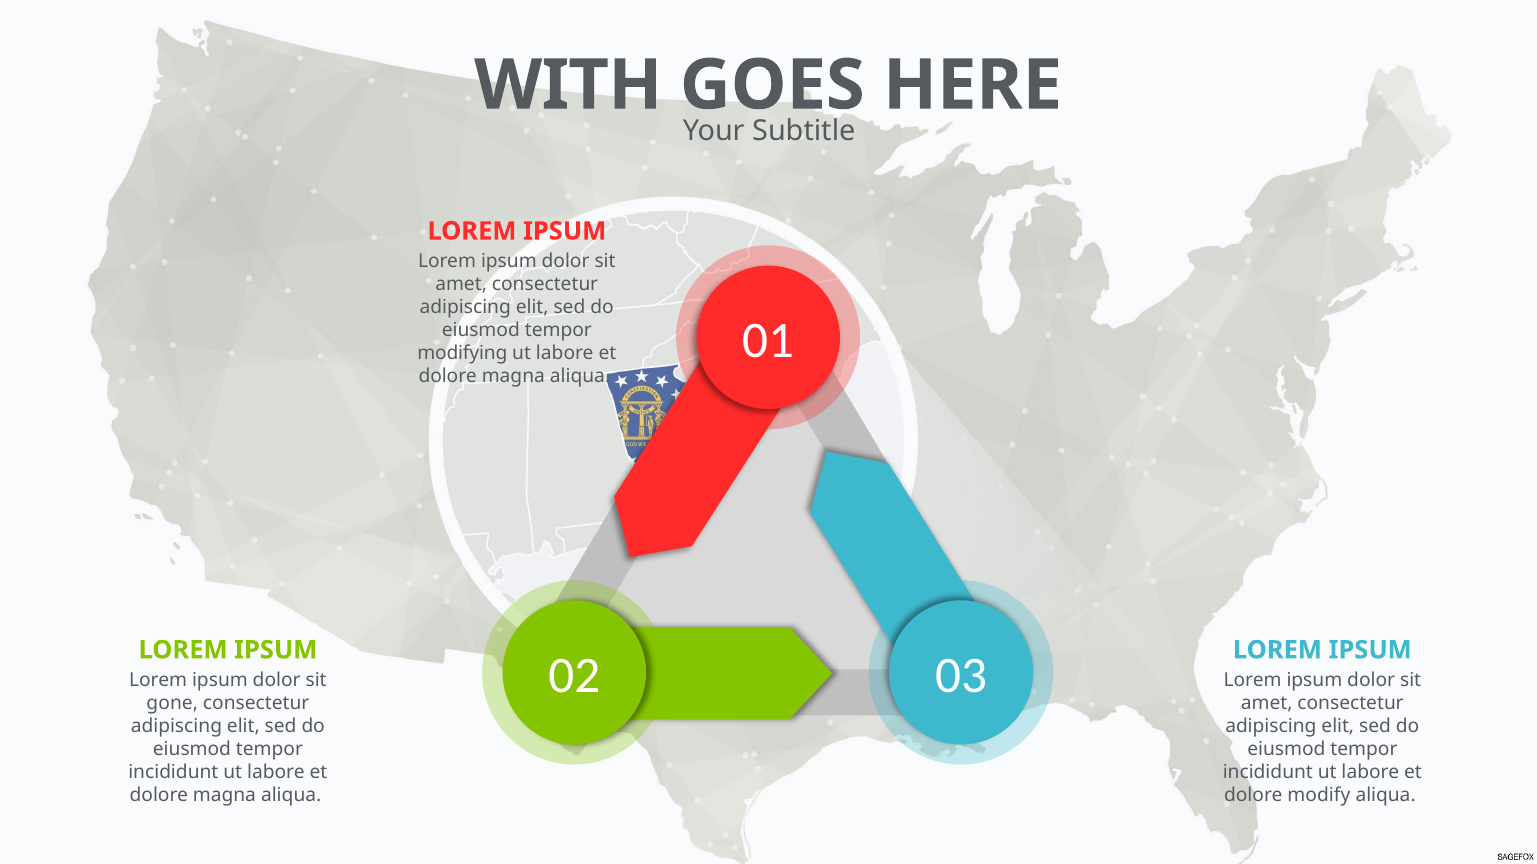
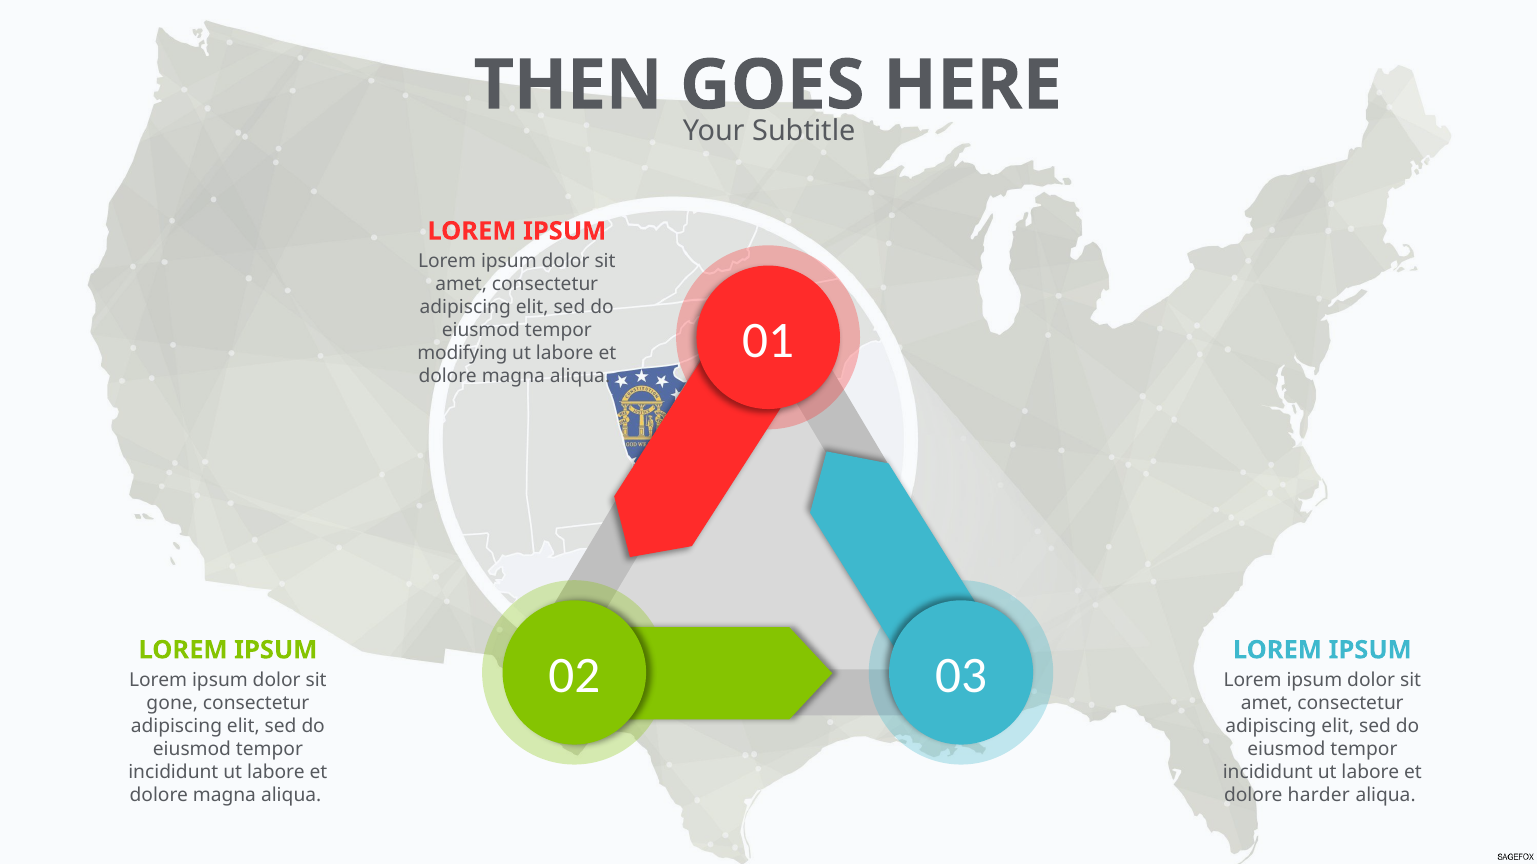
WITH: WITH -> THEN
modify: modify -> harder
